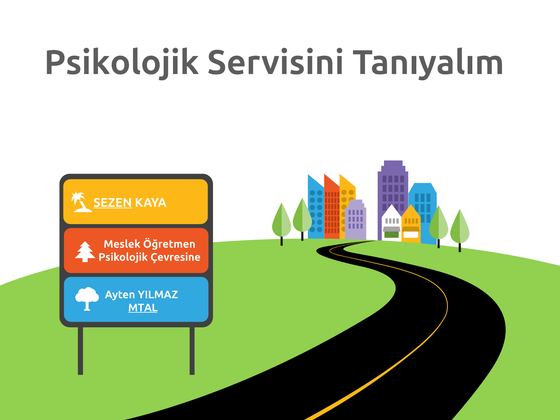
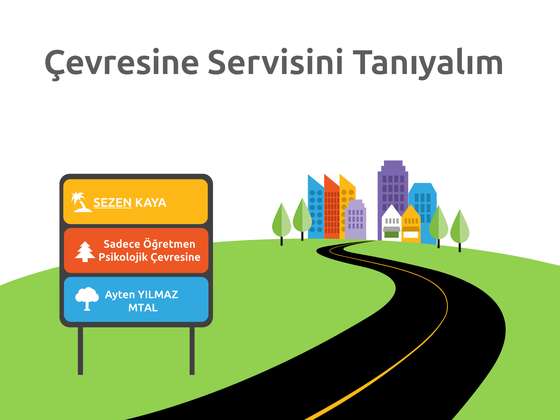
Psikolojik at (122, 63): Psikolojik -> Çevresine
Meslek: Meslek -> Sadece
MTAL underline: present -> none
